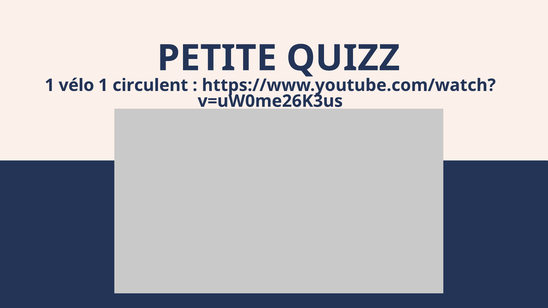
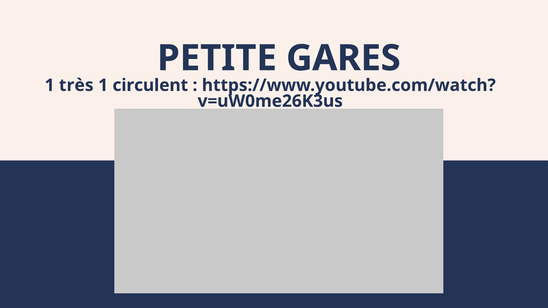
QUIZZ: QUIZZ -> GARES
vélo: vélo -> très
